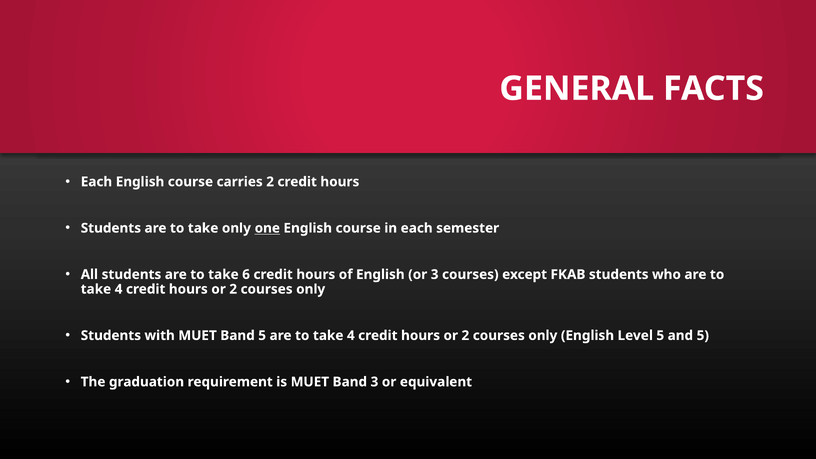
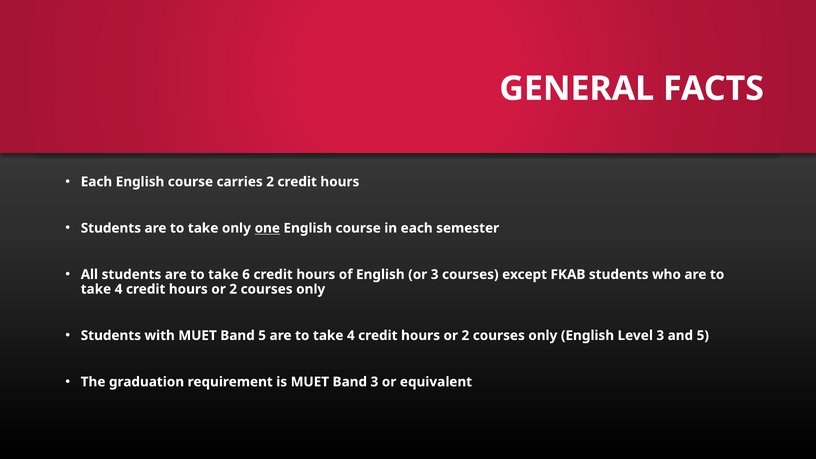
Level 5: 5 -> 3
